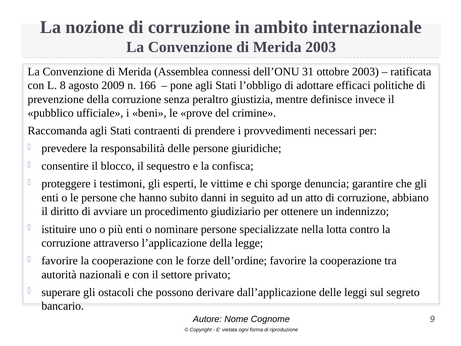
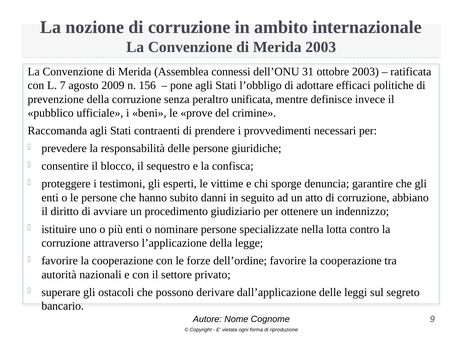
8: 8 -> 7
166: 166 -> 156
giustizia: giustizia -> unificata
